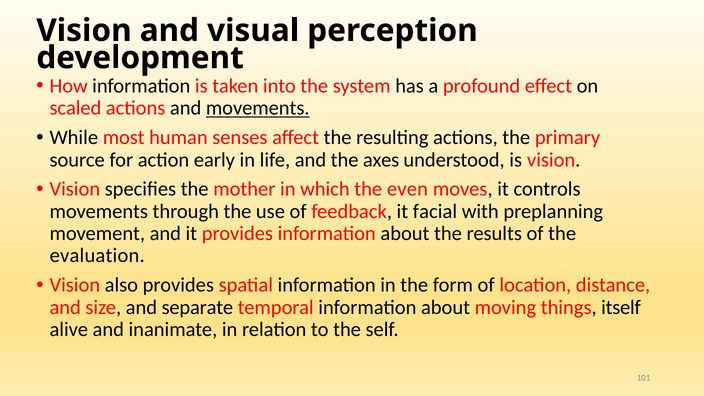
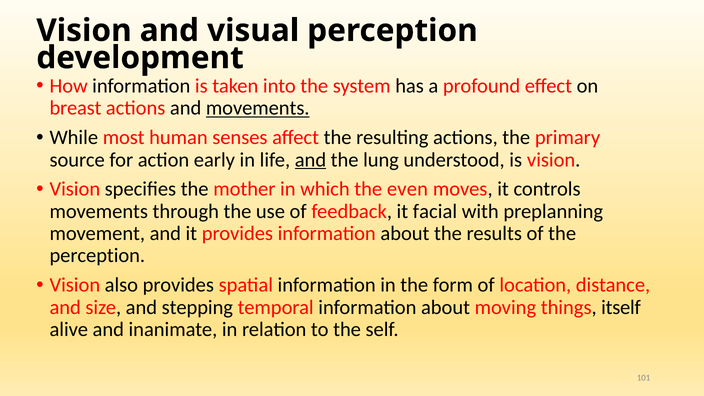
scaled: scaled -> breast
and at (310, 160) underline: none -> present
axes: axes -> lung
evaluation at (97, 256): evaluation -> perception
separate: separate -> stepping
